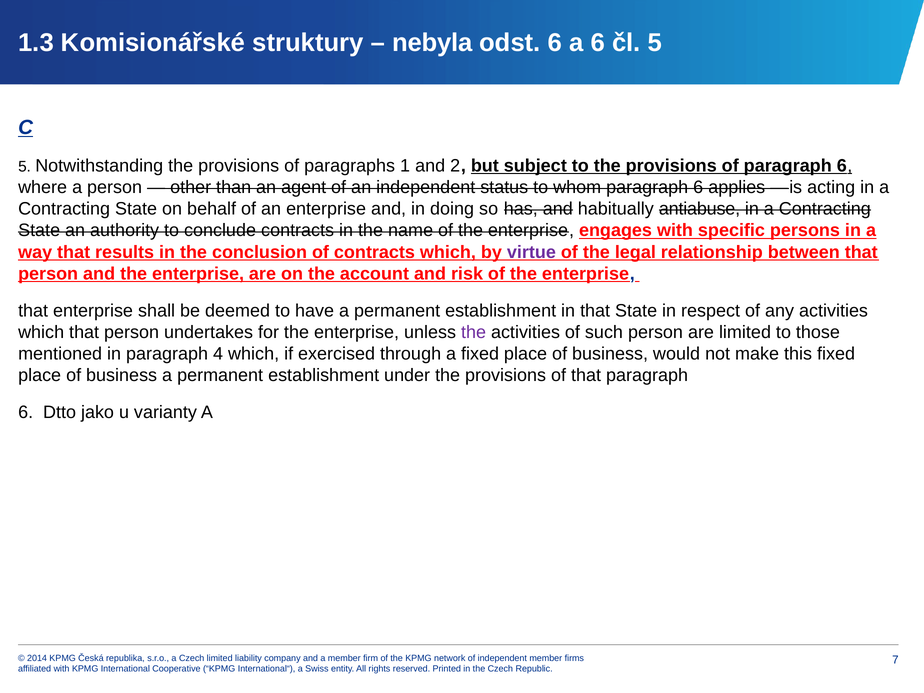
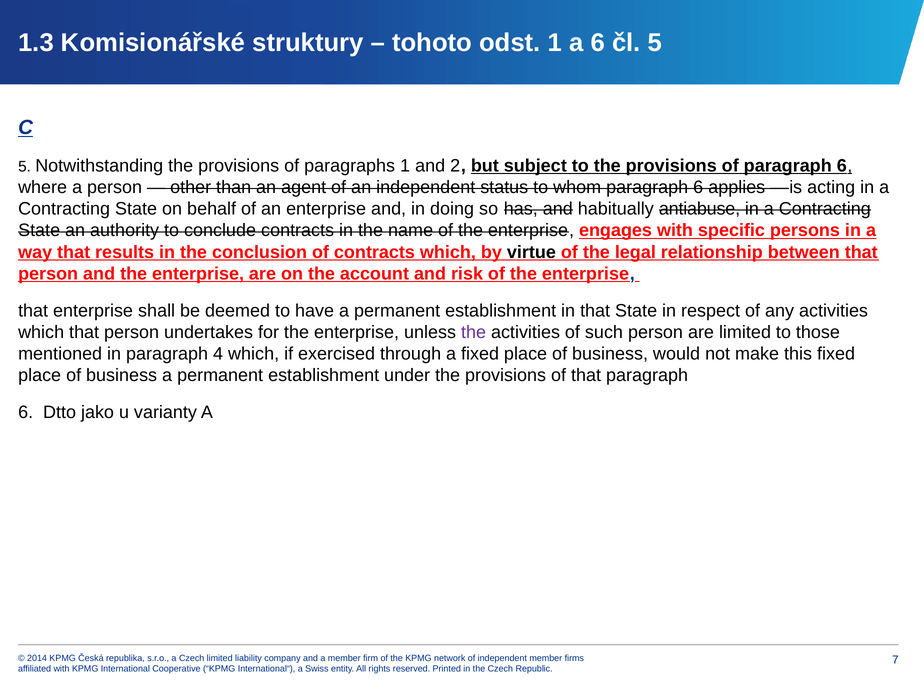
nebyla: nebyla -> tohoto
odst 6: 6 -> 1
virtue colour: purple -> black
